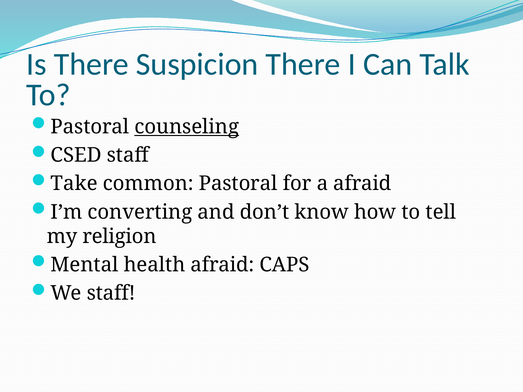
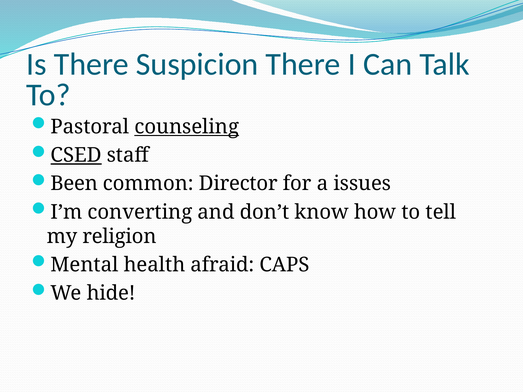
CSED underline: none -> present
Take: Take -> Been
common Pastoral: Pastoral -> Director
a afraid: afraid -> issues
We staff: staff -> hide
